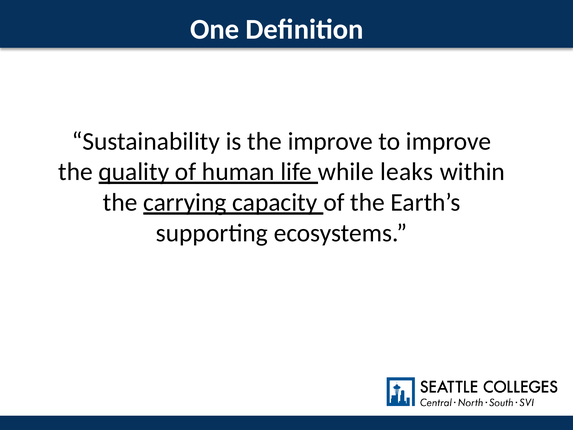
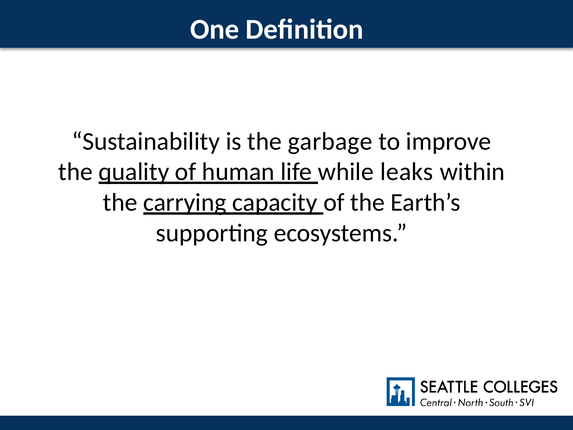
the improve: improve -> garbage
